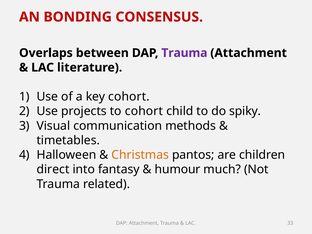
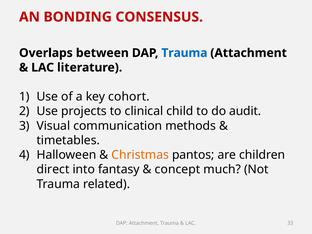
Trauma at (184, 53) colour: purple -> blue
to cohort: cohort -> clinical
spiky: spiky -> audit
humour: humour -> concept
